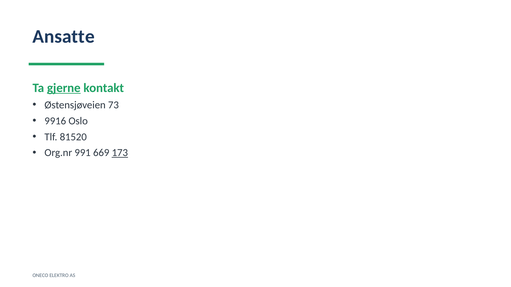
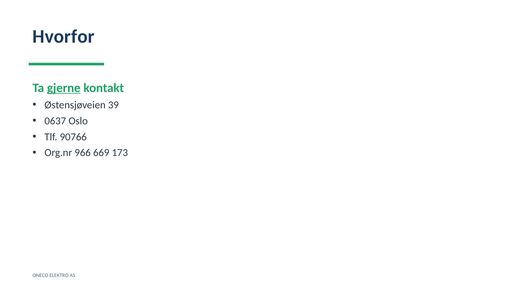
Ansatte: Ansatte -> Hvorfor
73: 73 -> 39
9916: 9916 -> 0637
81520: 81520 -> 90766
991: 991 -> 966
173 underline: present -> none
